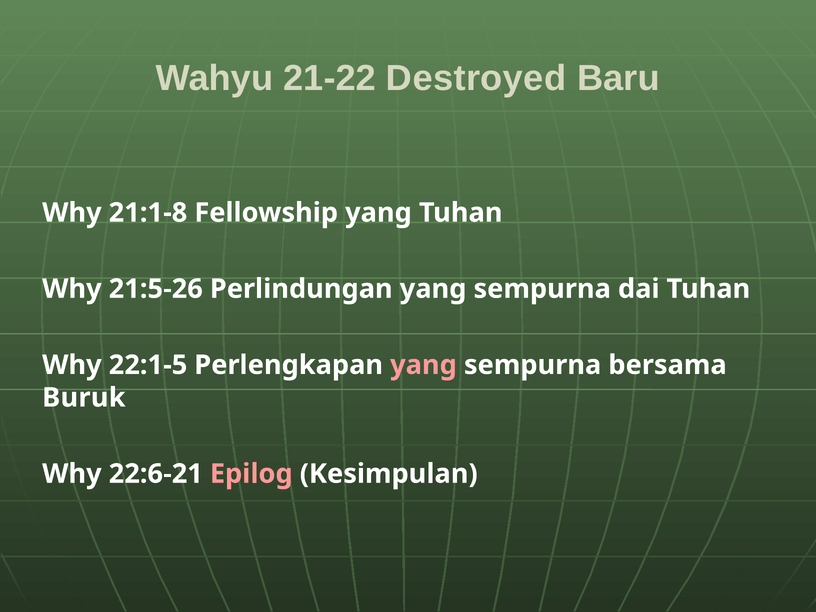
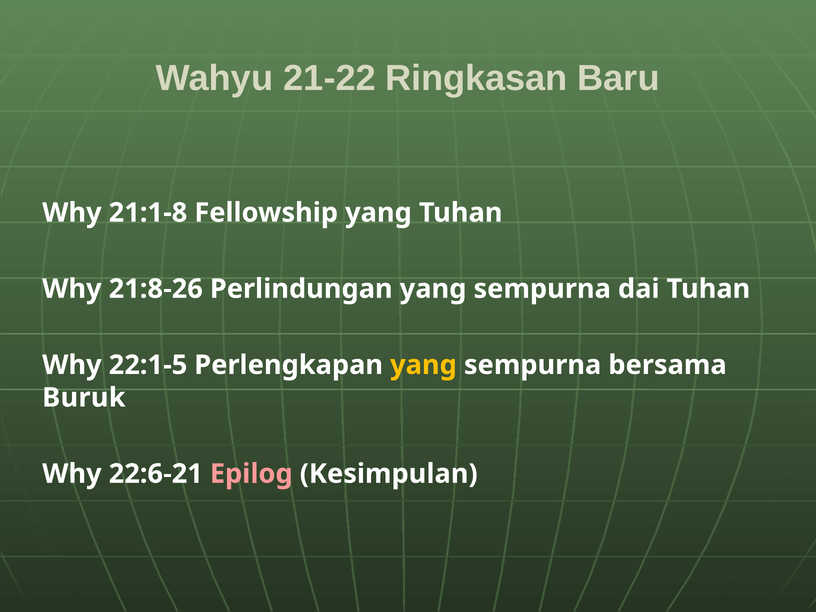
Destroyed: Destroyed -> Ringkasan
21:5-26: 21:5-26 -> 21:8-26
yang at (423, 365) colour: pink -> yellow
